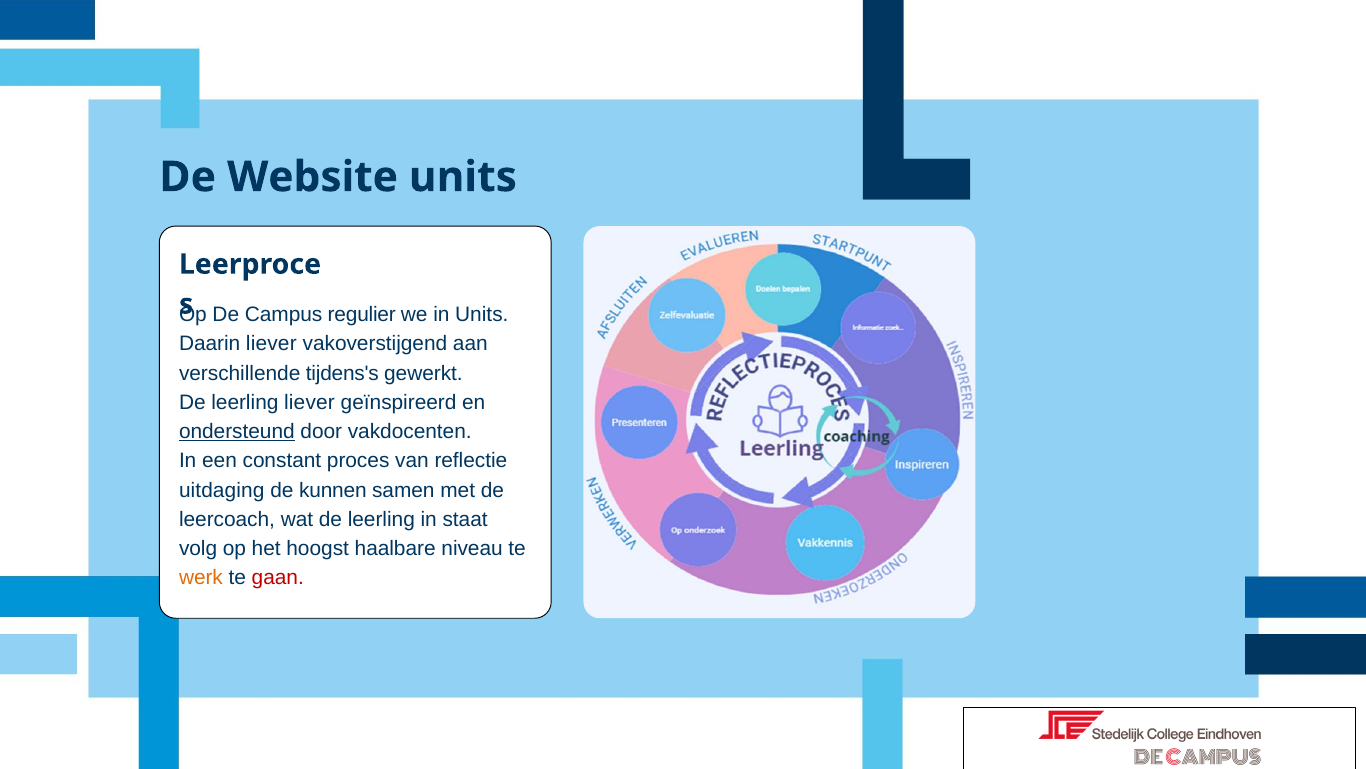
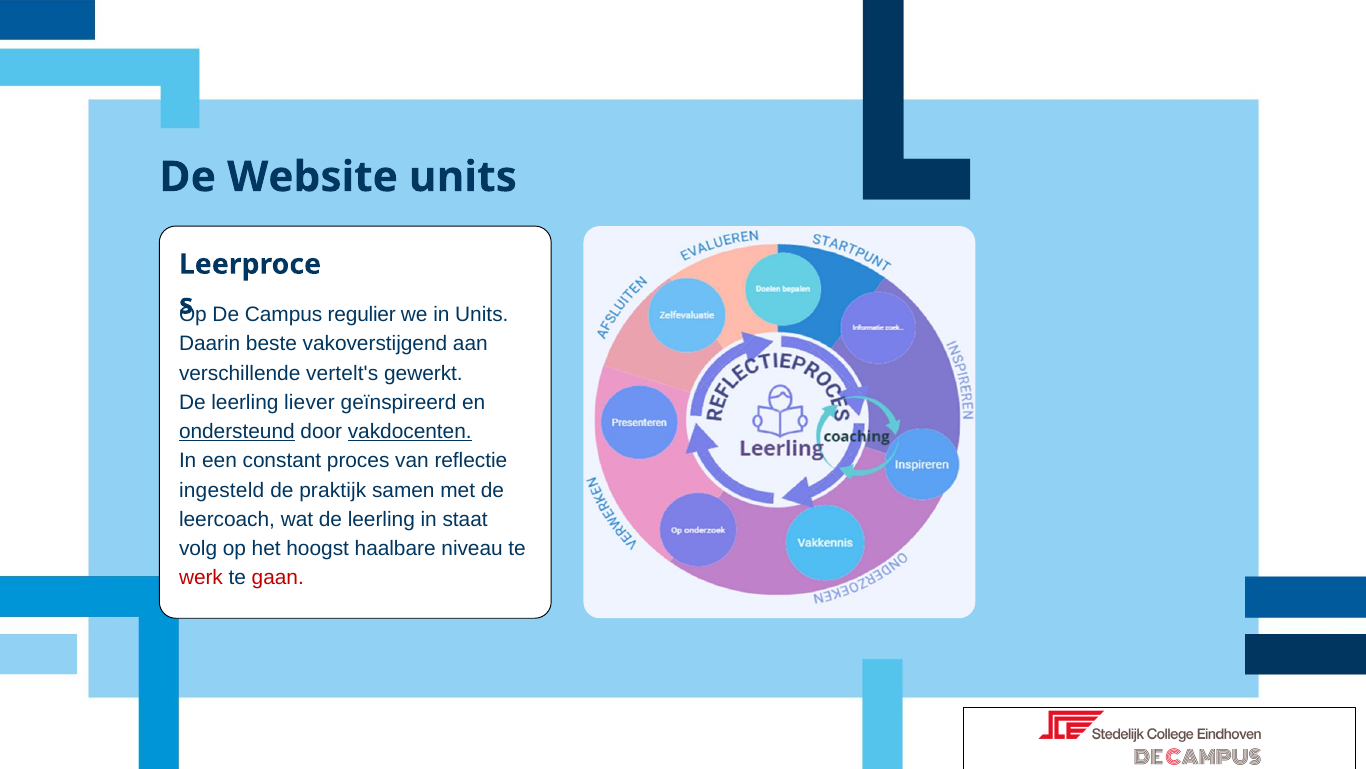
Daarin liever: liever -> beste
tijdens's: tijdens's -> vertelt's
vakdocenten underline: none -> present
uitdaging: uitdaging -> ingesteld
kunnen: kunnen -> praktijk
werk colour: orange -> red
